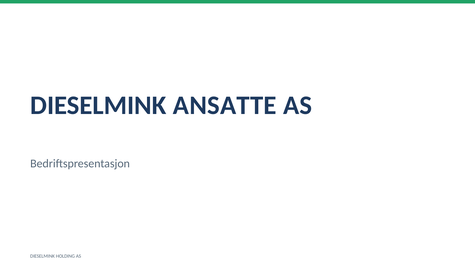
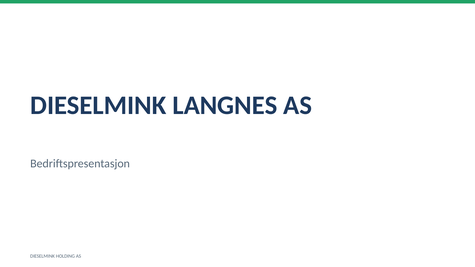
ANSATTE: ANSATTE -> LANGNES
